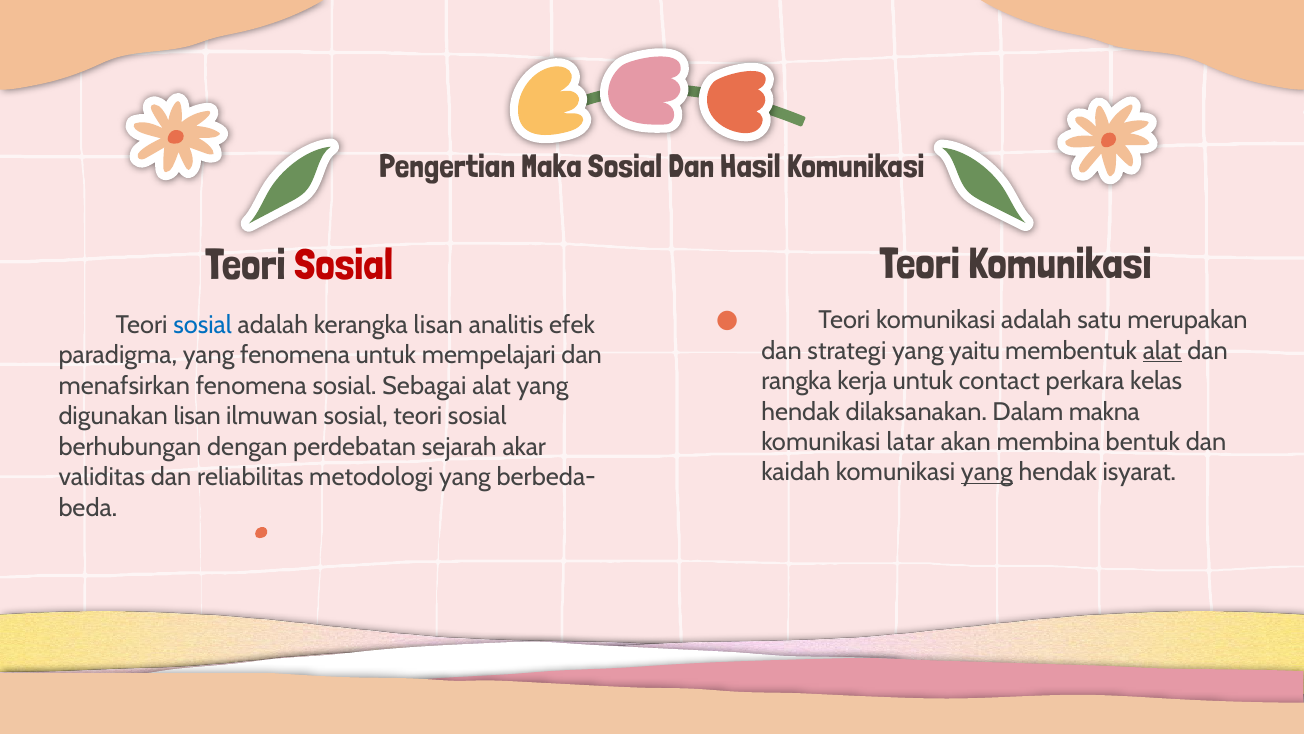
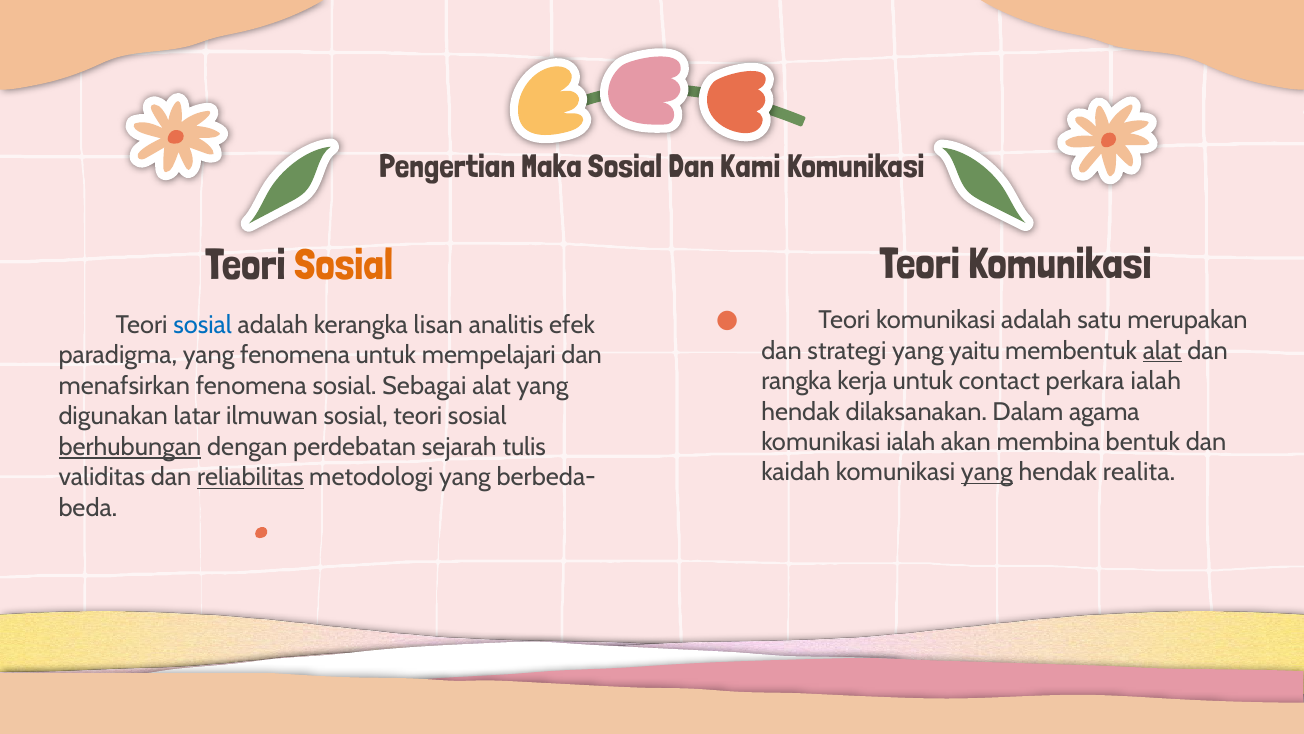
Hasil: Hasil -> Kami
Sosial at (344, 265) colour: red -> orange
perkara kelas: kelas -> ialah
makna: makna -> agama
digunakan lisan: lisan -> latar
komunikasi latar: latar -> ialah
berhubungan underline: none -> present
akar: akar -> tulis
isyarat: isyarat -> realita
reliabilitas underline: none -> present
